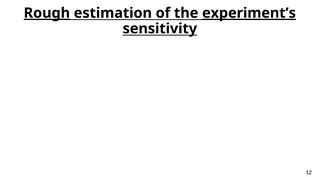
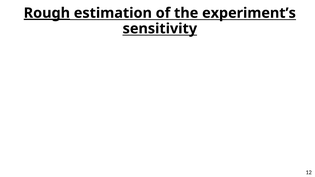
experiment’s underline: present -> none
